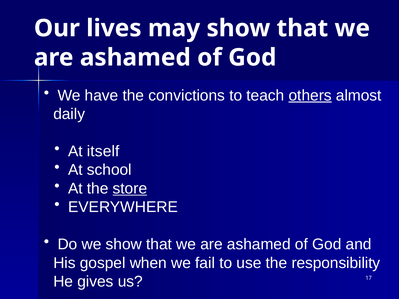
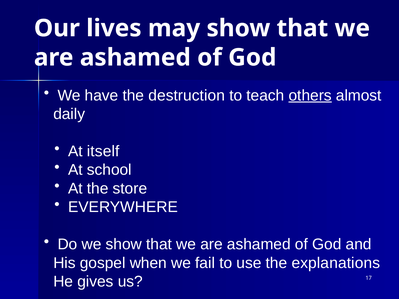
convictions: convictions -> destruction
store underline: present -> none
responsibility: responsibility -> explanations
